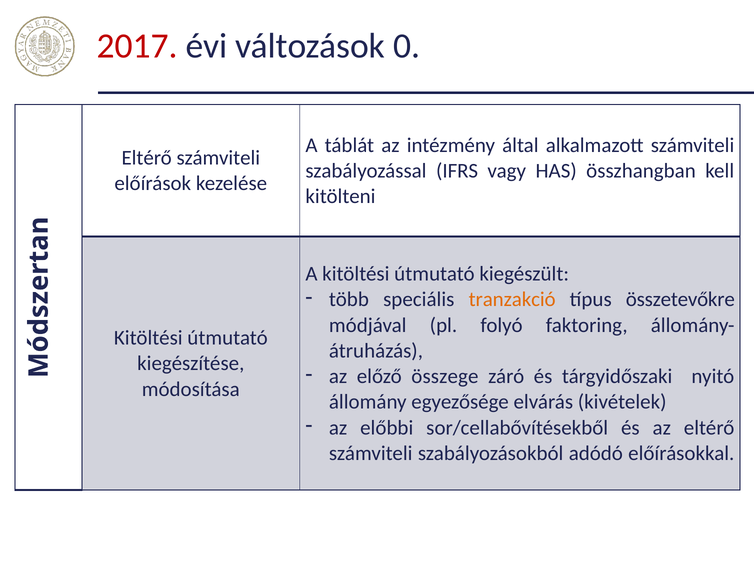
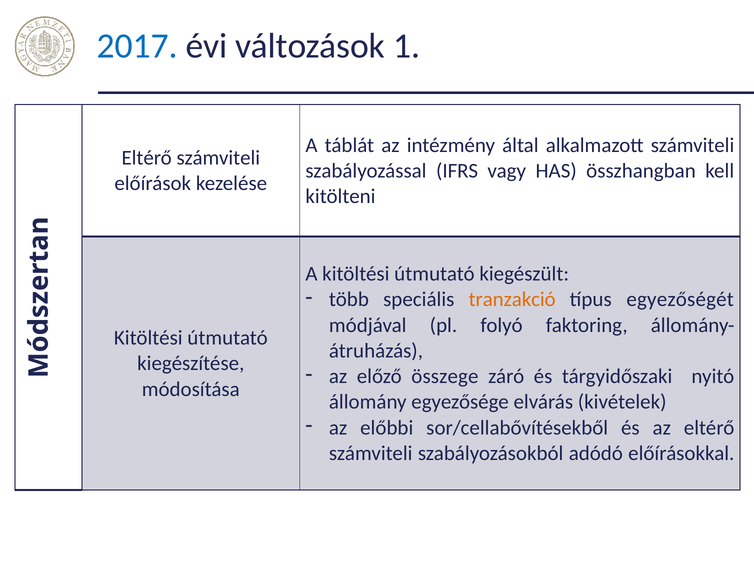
2017 colour: red -> blue
0: 0 -> 1
összetevőkre: összetevőkre -> egyezőségét
